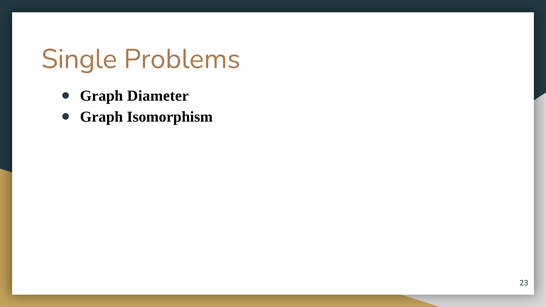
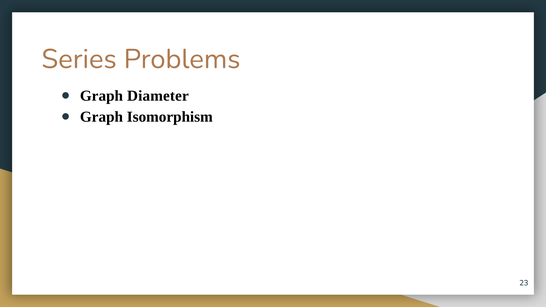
Single: Single -> Series
